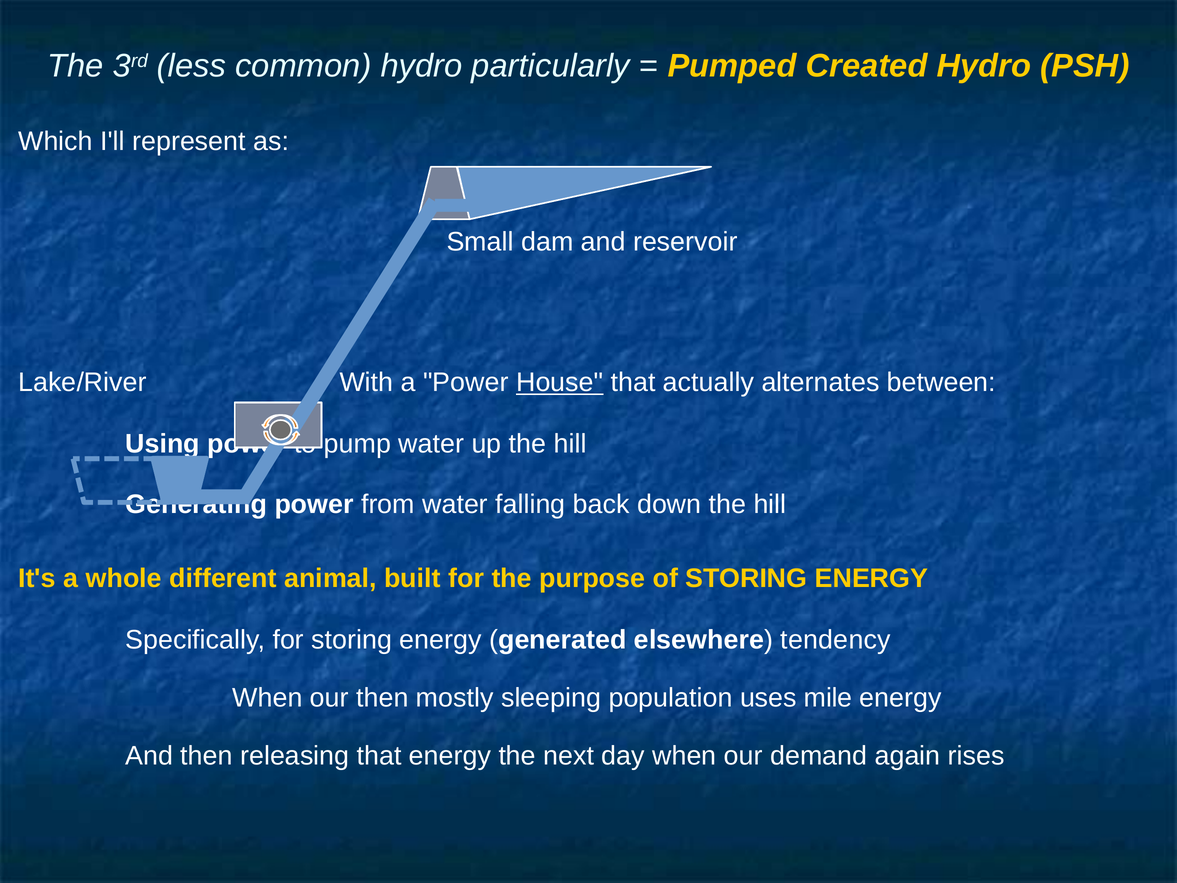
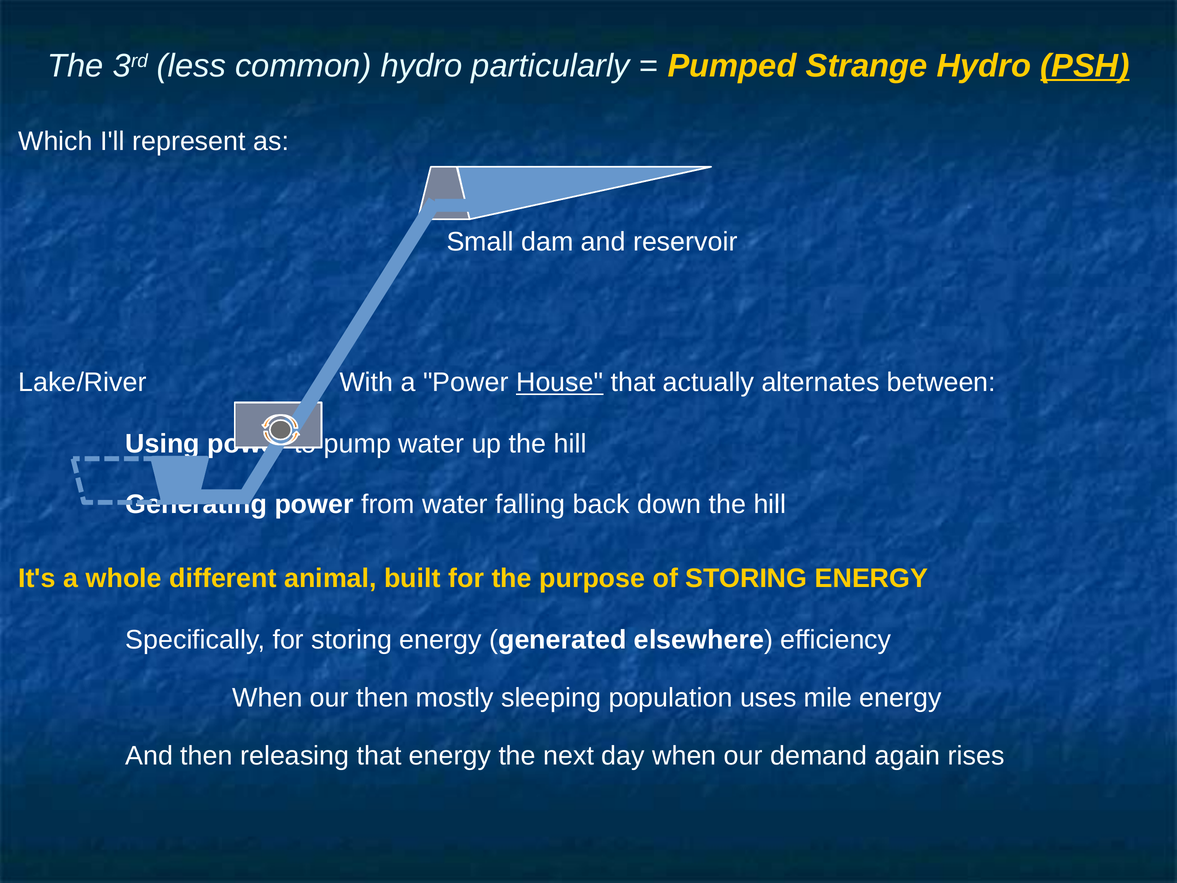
Created: Created -> Strange
PSH underline: none -> present
tendency: tendency -> efficiency
